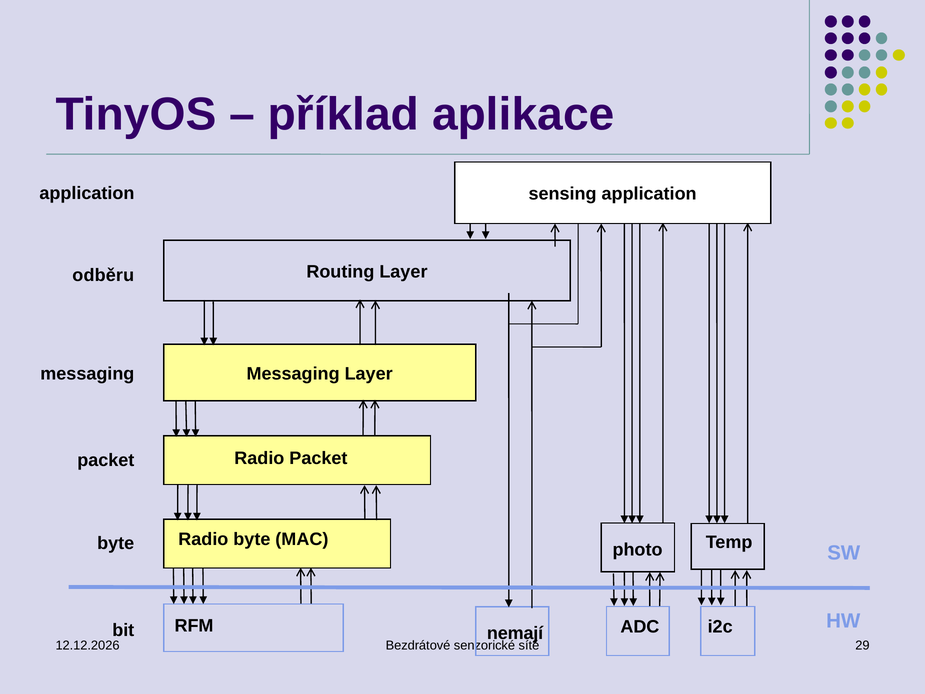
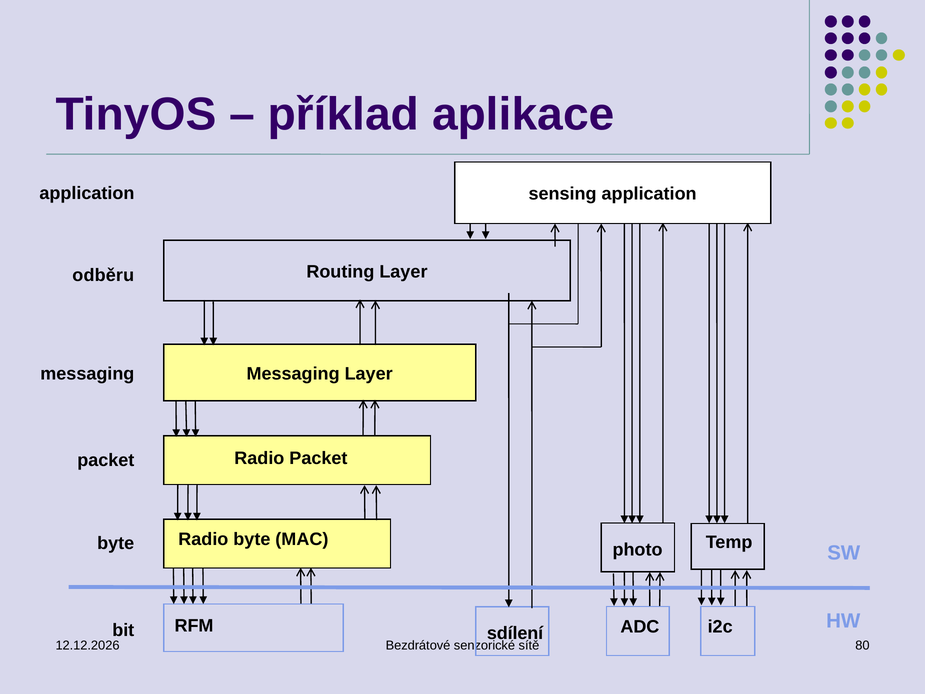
nemají: nemají -> sdílení
29: 29 -> 80
